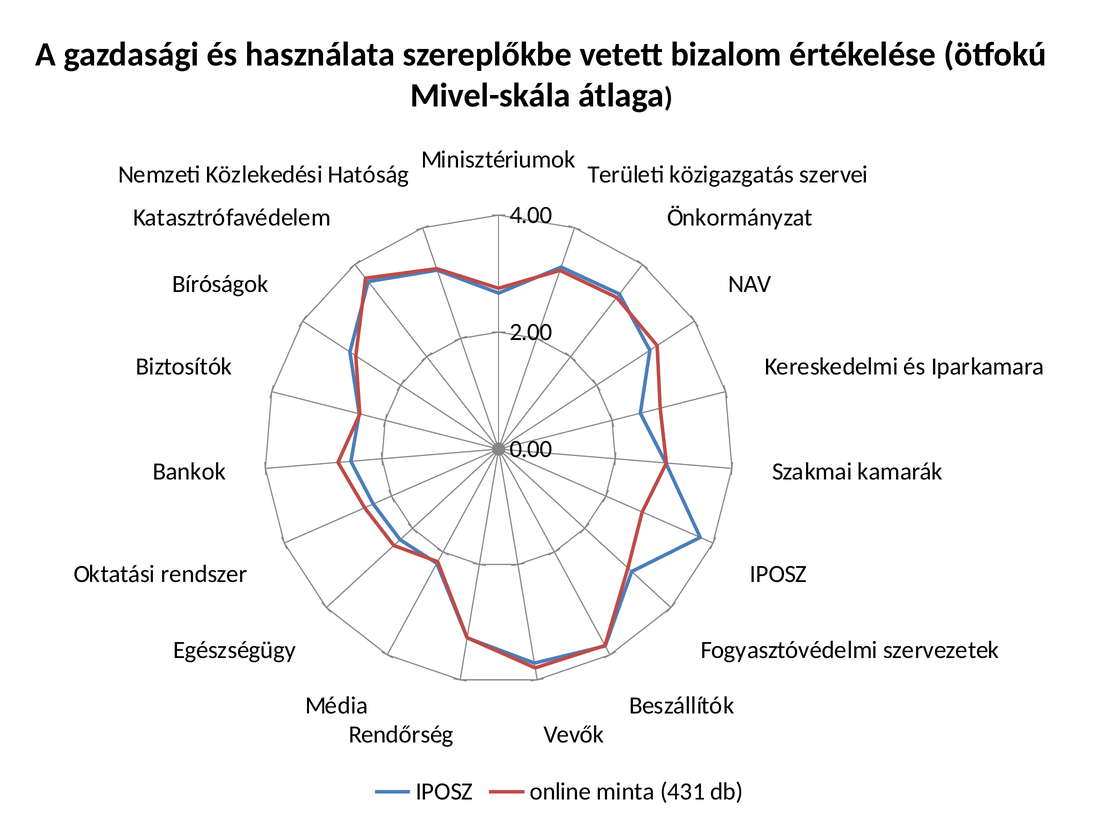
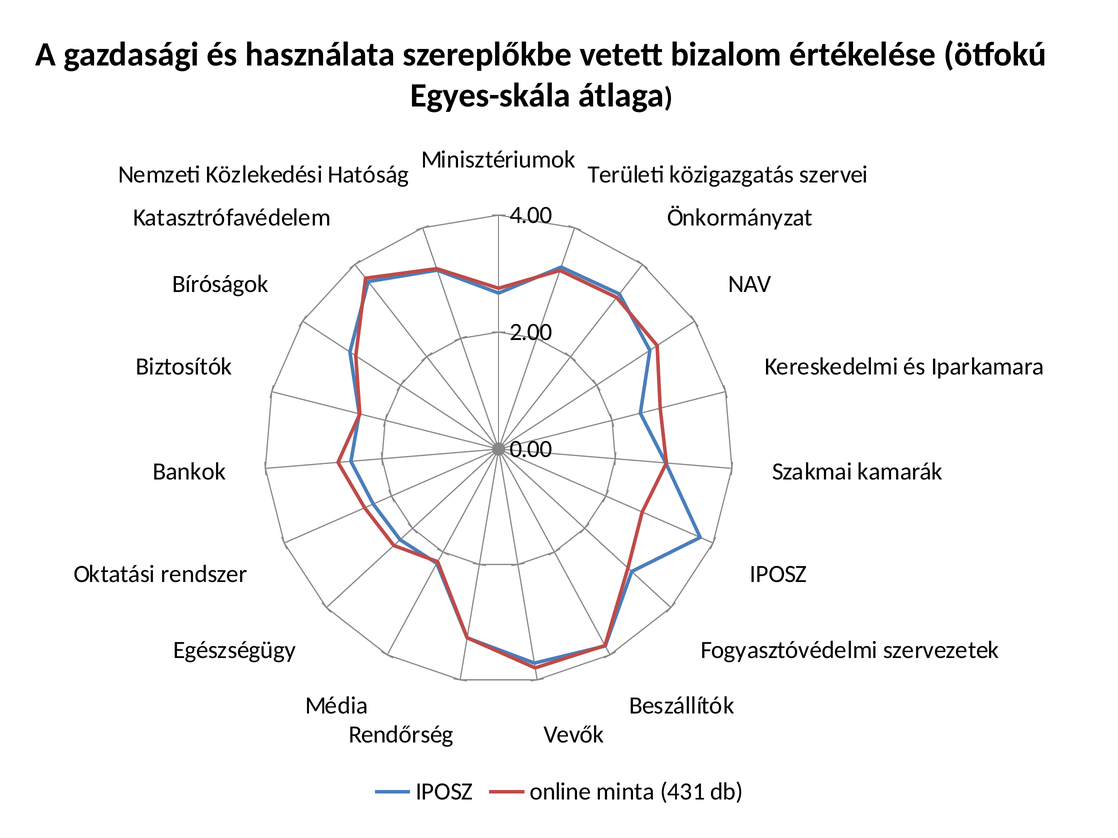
Mivel-skála: Mivel-skála -> Egyes-skála
